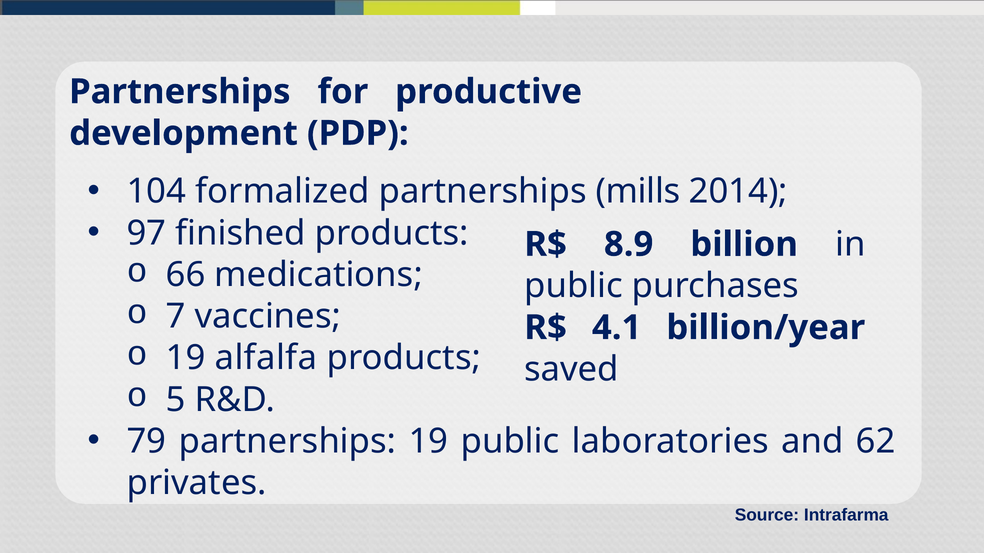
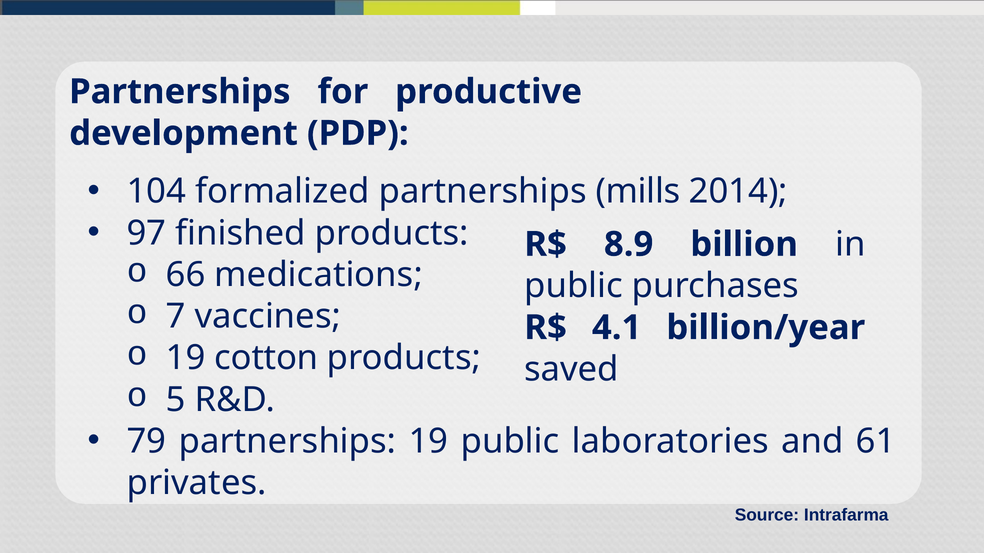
alfalfa: alfalfa -> cotton
62: 62 -> 61
